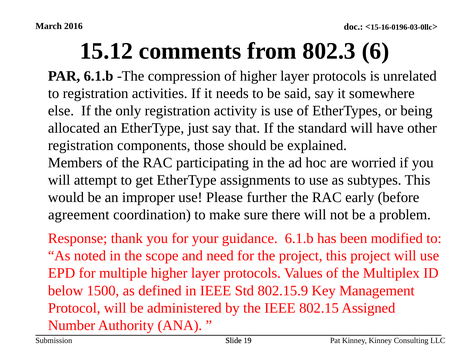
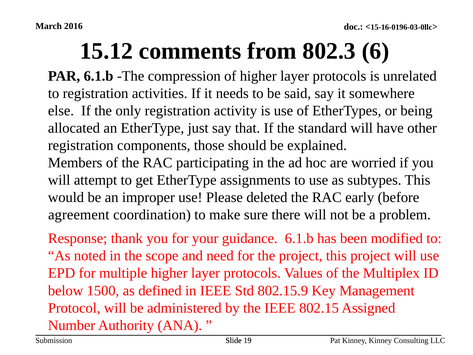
further: further -> deleted
